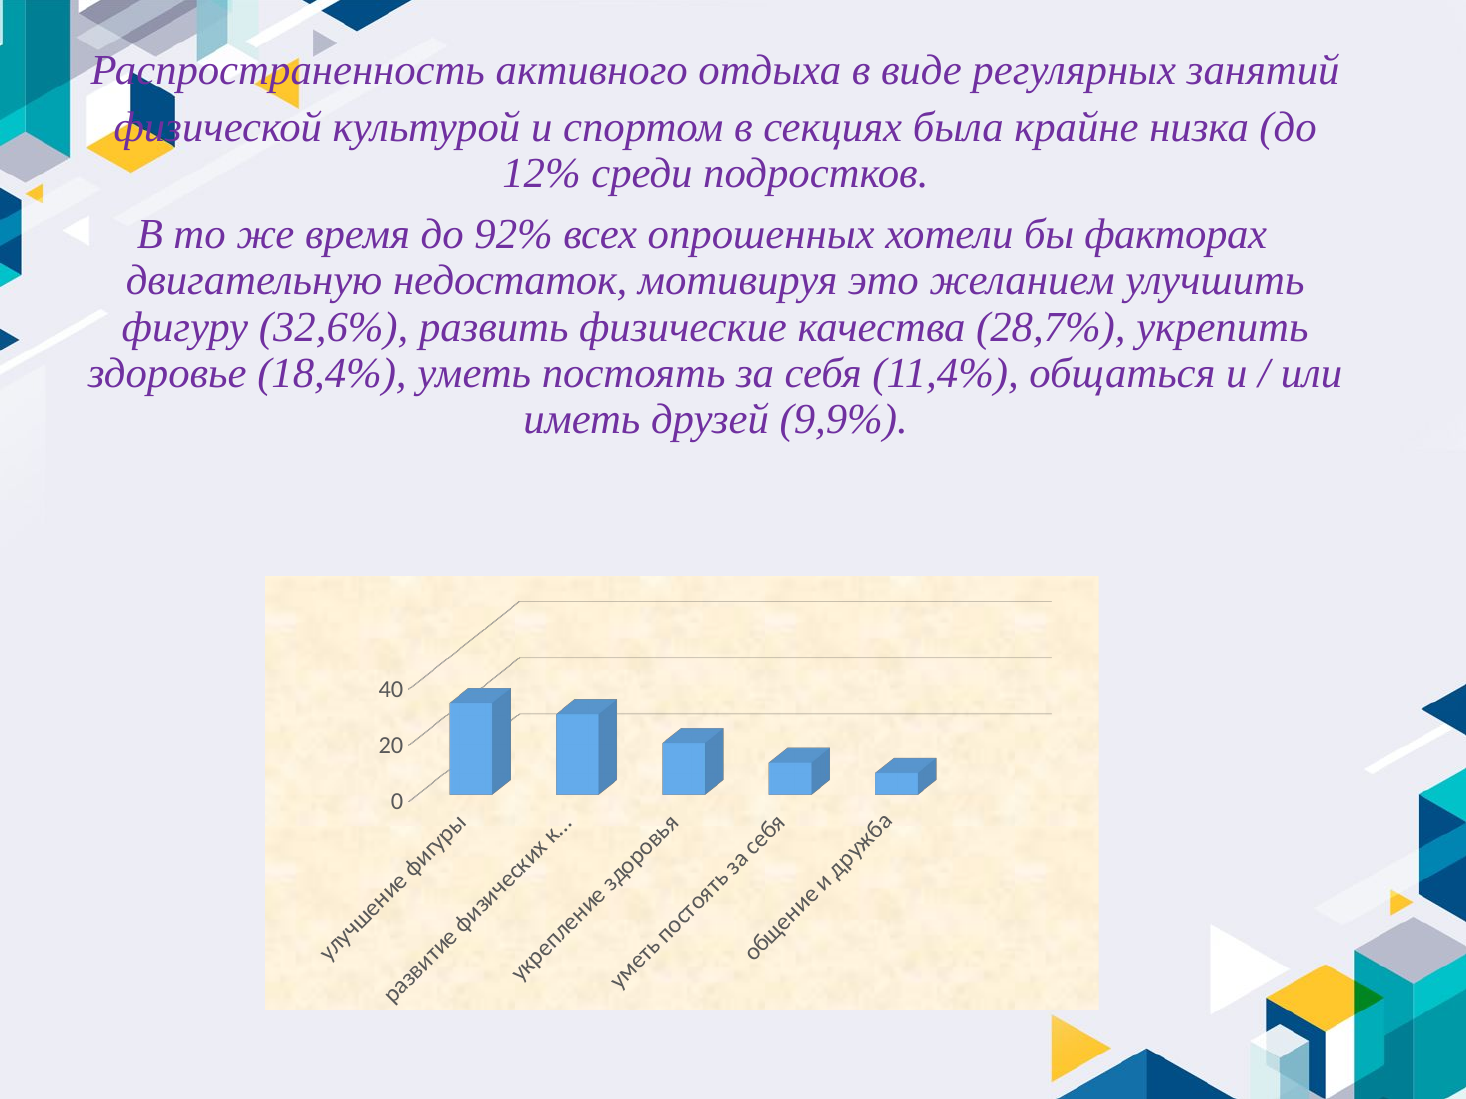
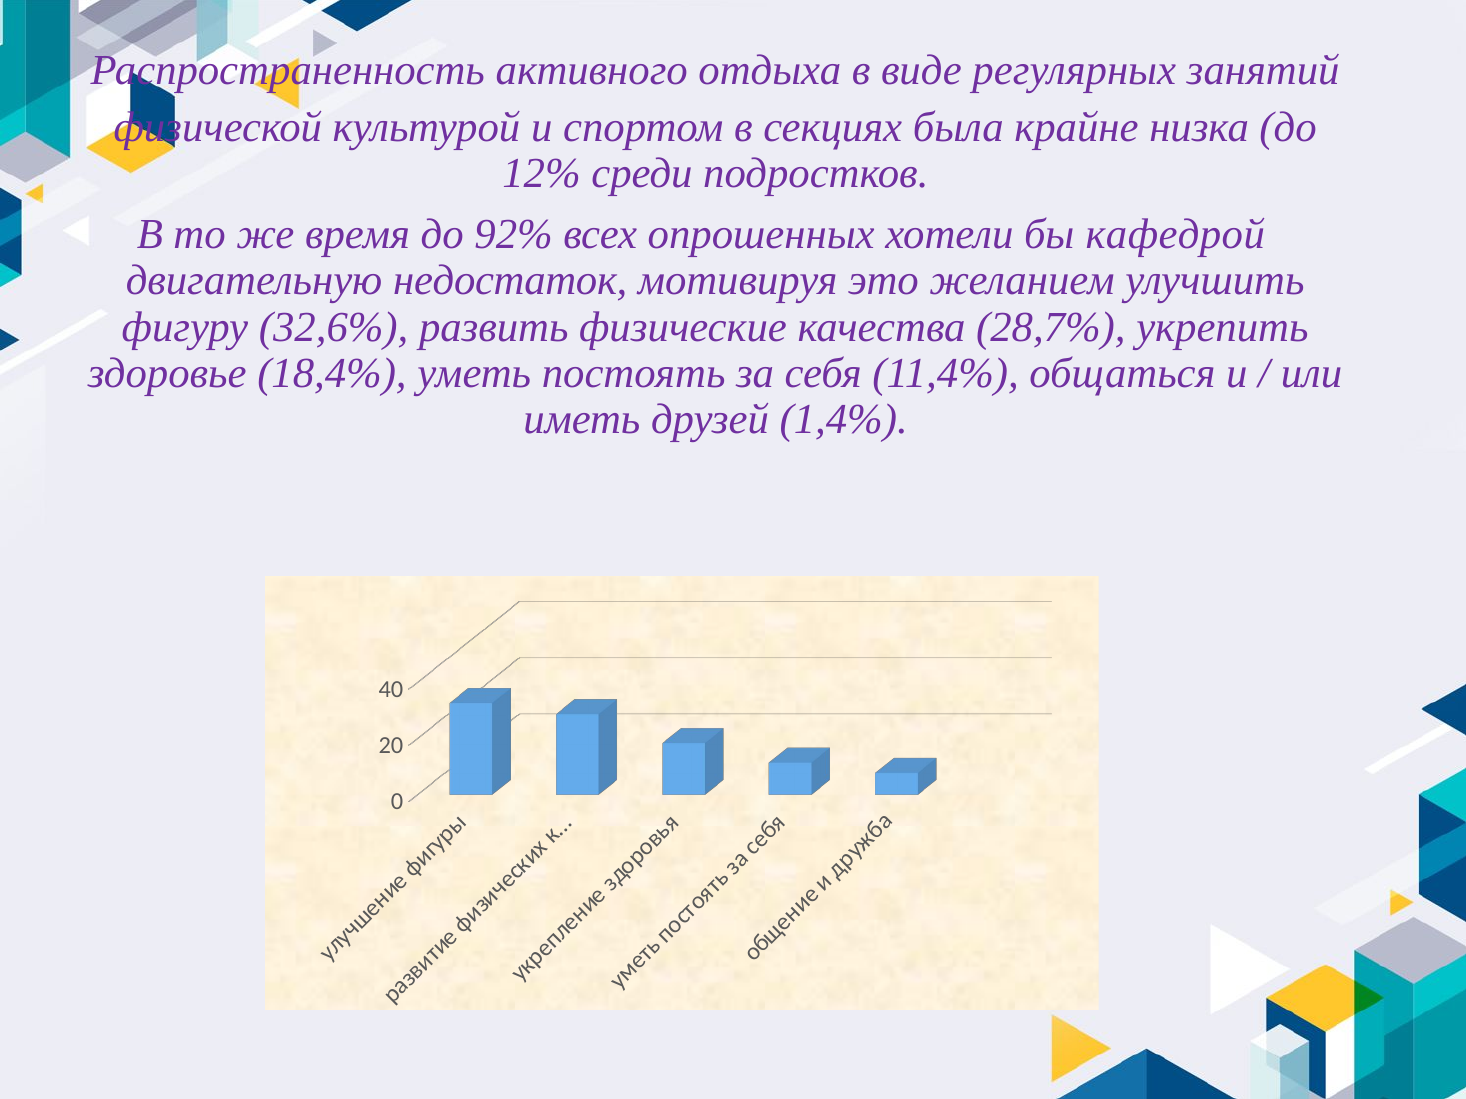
факторах: факторах -> кафедрой
9,9%: 9,9% -> 1,4%
